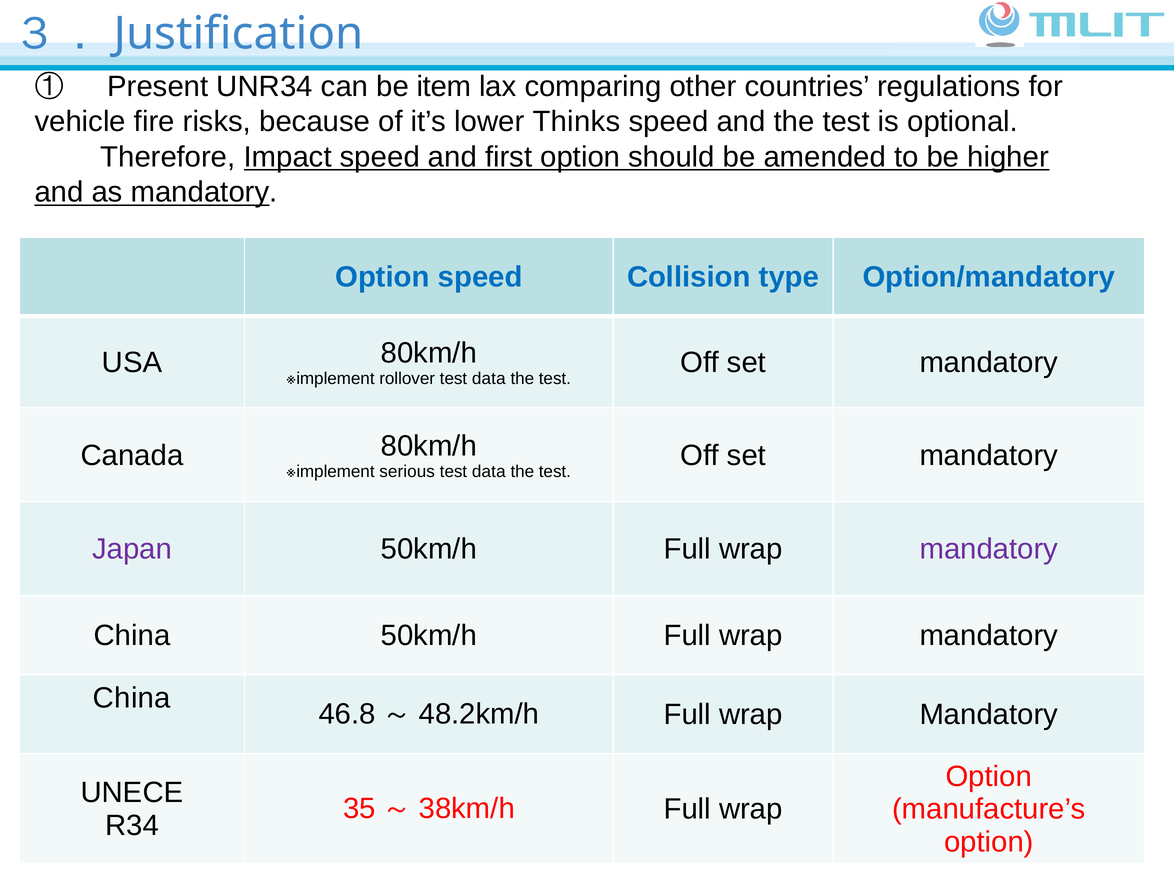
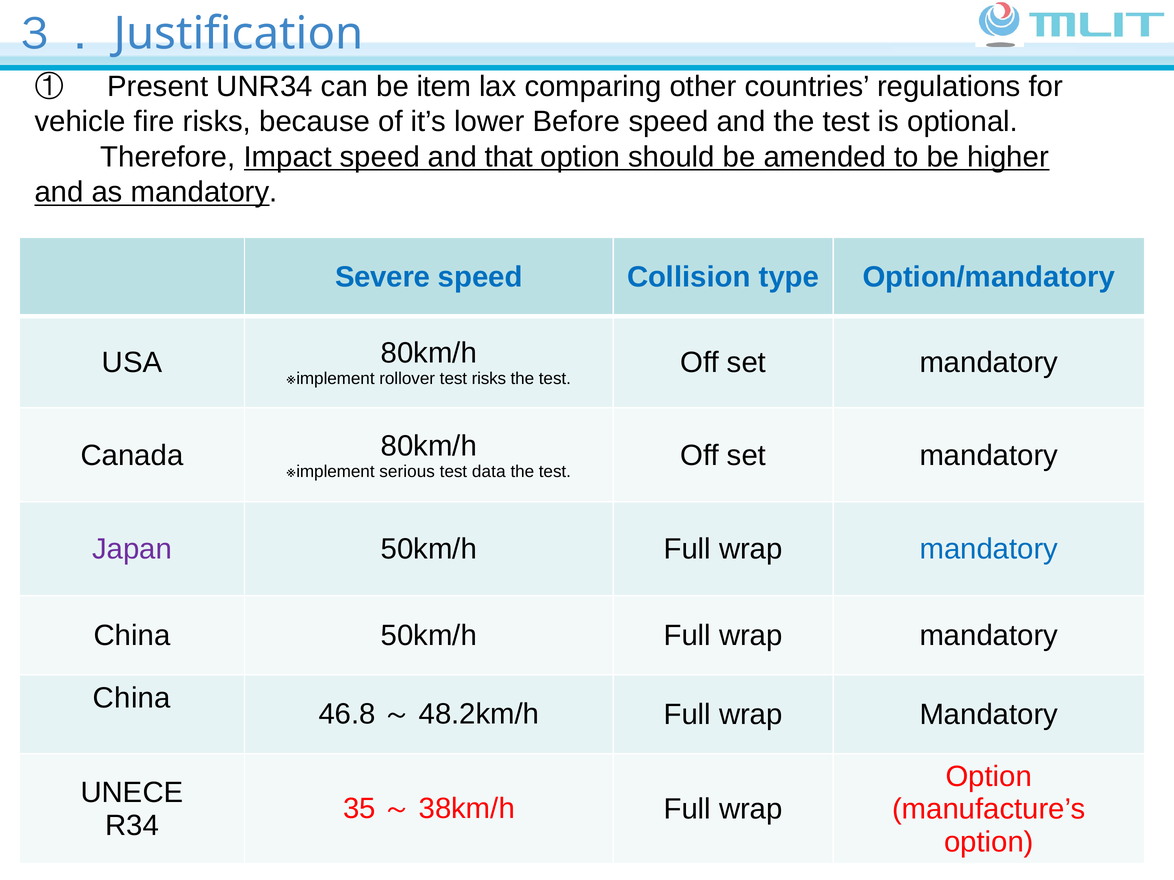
Thinks: Thinks -> Before
first: first -> that
Option at (382, 277): Option -> Severe
rollover test data: data -> risks
mandatory at (989, 550) colour: purple -> blue
